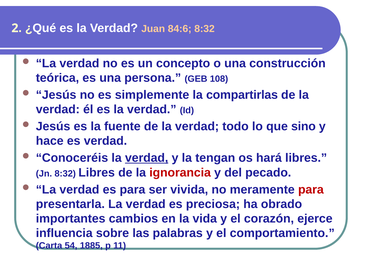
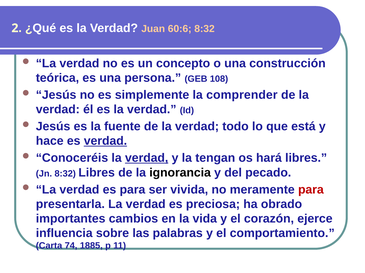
84:6: 84:6 -> 60:6
compartirlas: compartirlas -> comprender
sino: sino -> está
verdad at (105, 141) underline: none -> present
ignorancia colour: red -> black
54: 54 -> 74
